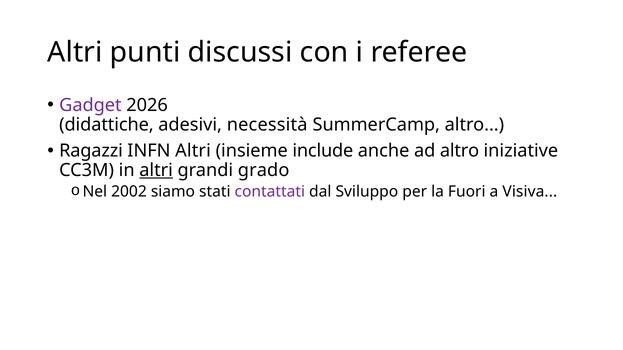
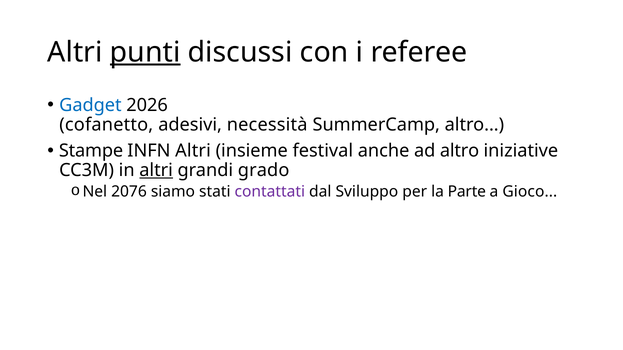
punti underline: none -> present
Gadget colour: purple -> blue
didattiche: didattiche -> cofanetto
Ragazzi: Ragazzi -> Stampe
include: include -> festival
2002: 2002 -> 2076
Fuori: Fuori -> Parte
Visiva: Visiva -> Gioco
